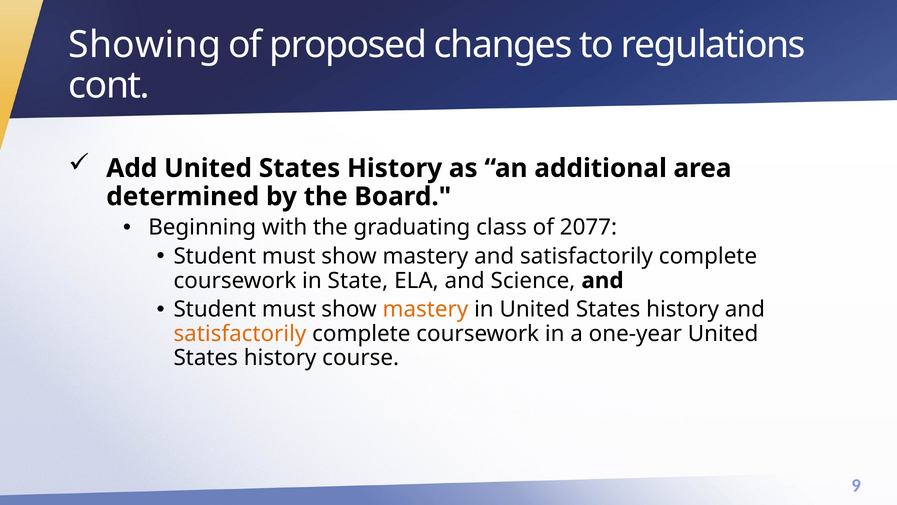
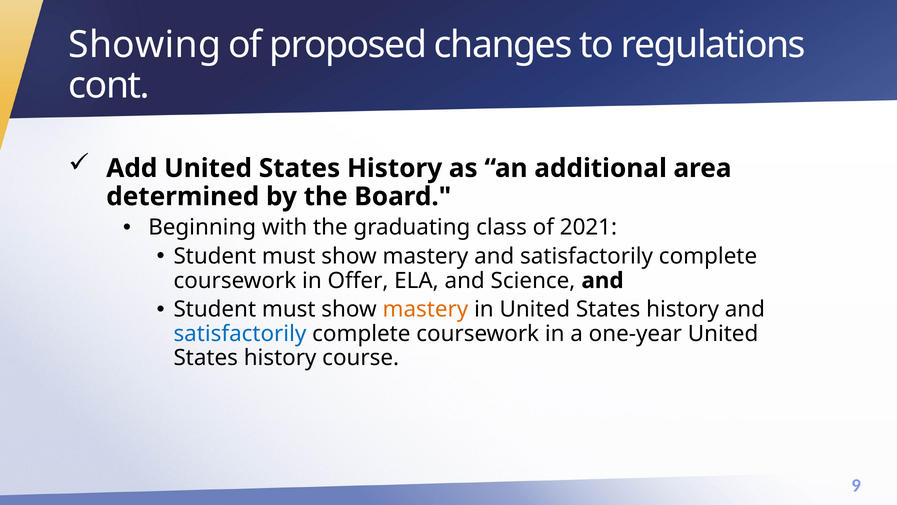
2077: 2077 -> 2021
State: State -> Offer
satisfactorily at (240, 333) colour: orange -> blue
